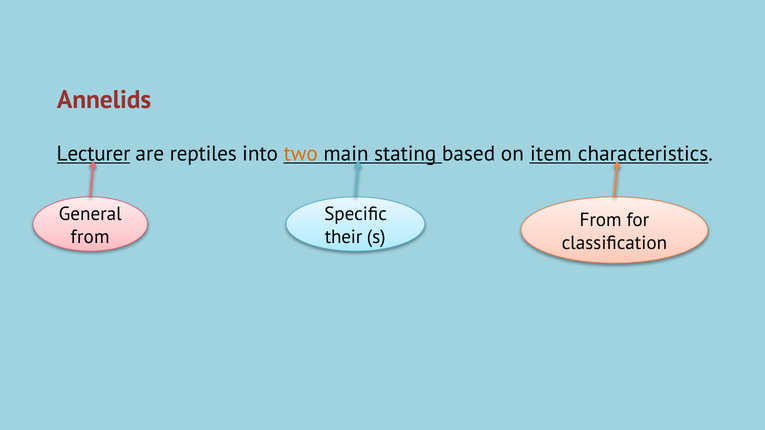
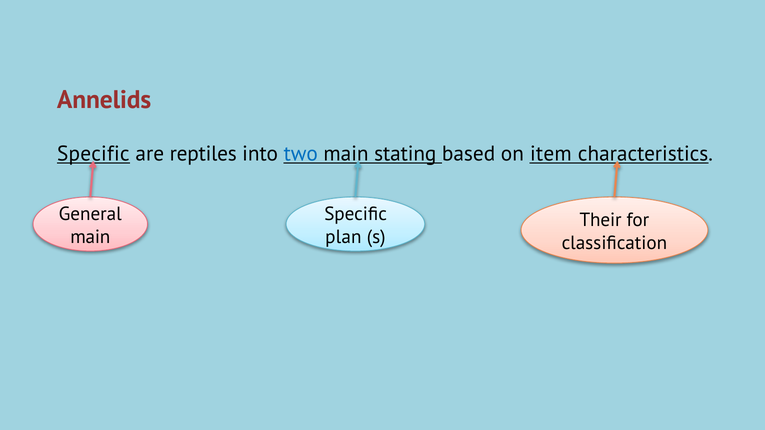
Lecturer at (94, 154): Lecturer -> Specific
two colour: orange -> blue
From at (601, 220): From -> Their
from at (90, 237): from -> main
their: their -> plan
